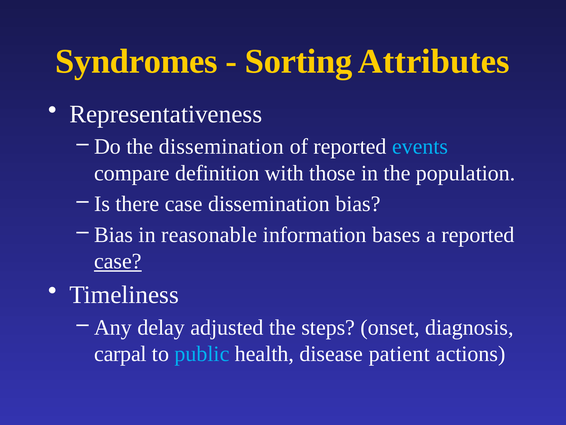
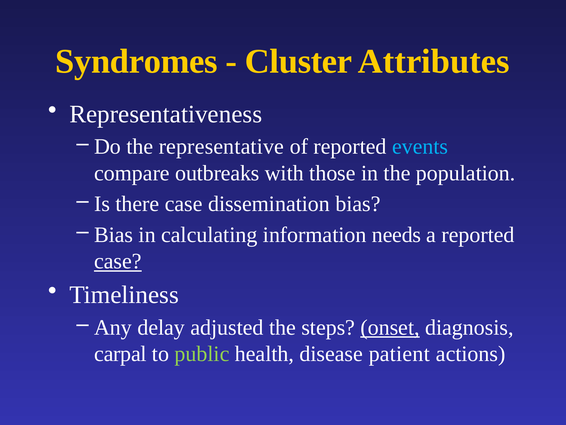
Sorting: Sorting -> Cluster
the dissemination: dissemination -> representative
definition: definition -> outbreaks
reasonable: reasonable -> calculating
bases: bases -> needs
onset underline: none -> present
public colour: light blue -> light green
